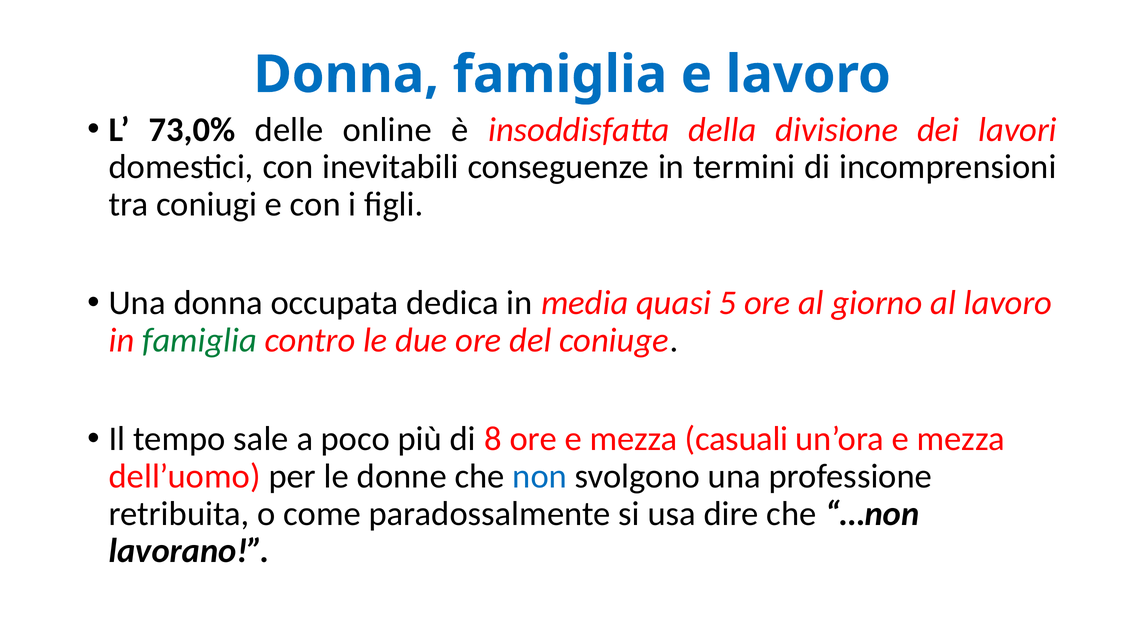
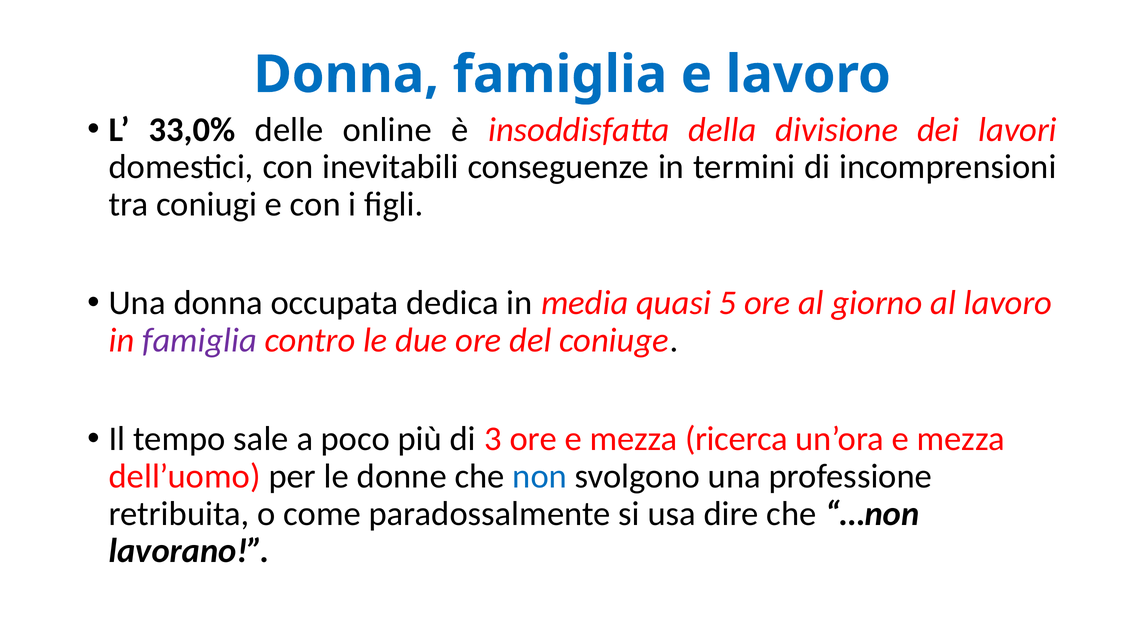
73,0%: 73,0% -> 33,0%
famiglia at (200, 340) colour: green -> purple
8: 8 -> 3
casuali: casuali -> ricerca
